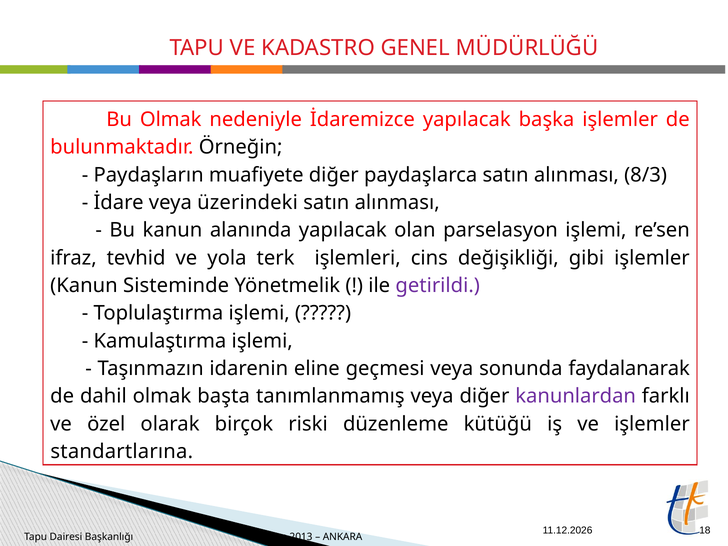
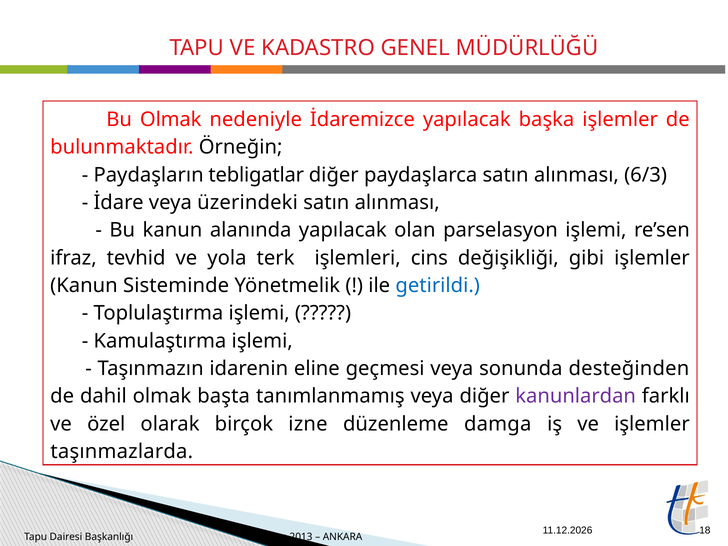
muafiyete: muafiyete -> tebligatlar
8/3: 8/3 -> 6/3
getirildi colour: purple -> blue
faydalanarak: faydalanarak -> desteğinden
riski: riski -> izne
kütüğü: kütüğü -> damga
standartlarına: standartlarına -> taşınmazlarda
